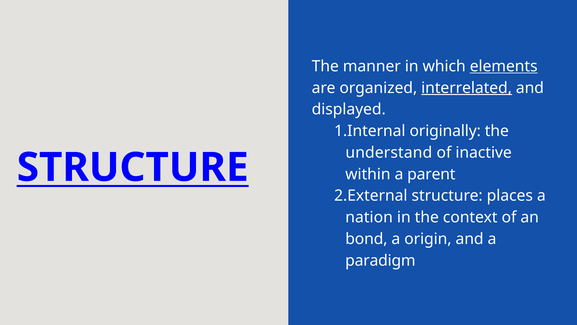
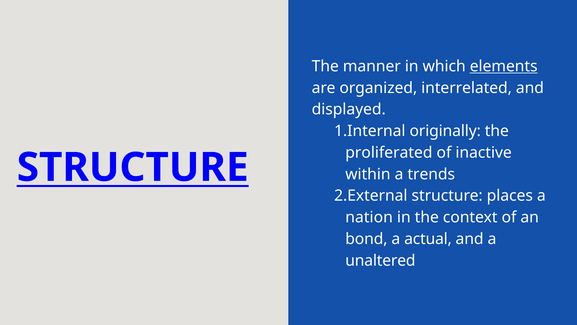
interrelated underline: present -> none
understand: understand -> proliferated
parent: parent -> trends
origin: origin -> actual
paradigm: paradigm -> unaltered
